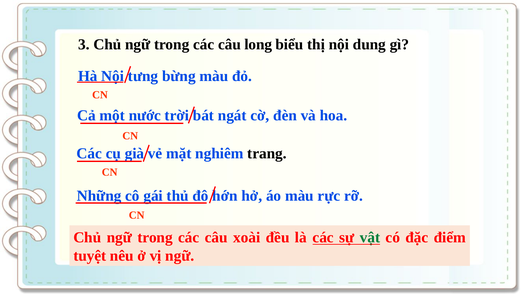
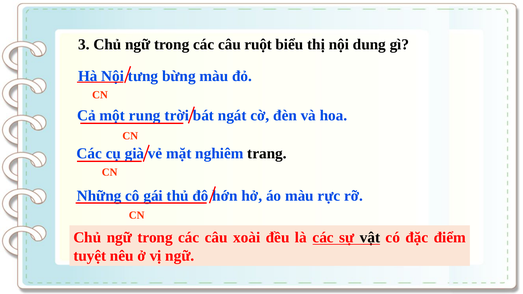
long: long -> ruột
nước: nước -> rung
vật colour: green -> black
